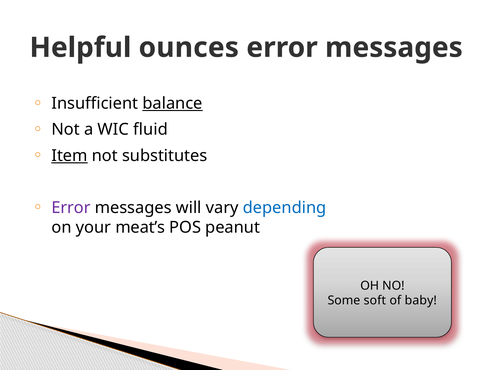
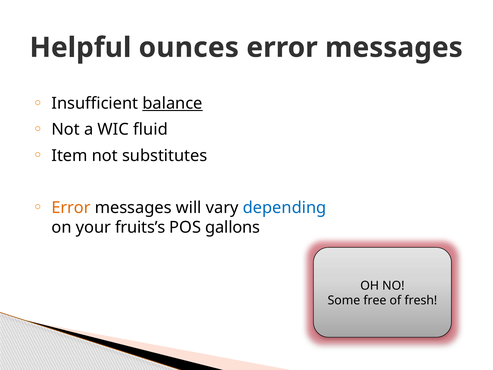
Item underline: present -> none
Error at (71, 208) colour: purple -> orange
meat’s: meat’s -> fruits’s
peanut: peanut -> gallons
soft: soft -> free
baby: baby -> fresh
